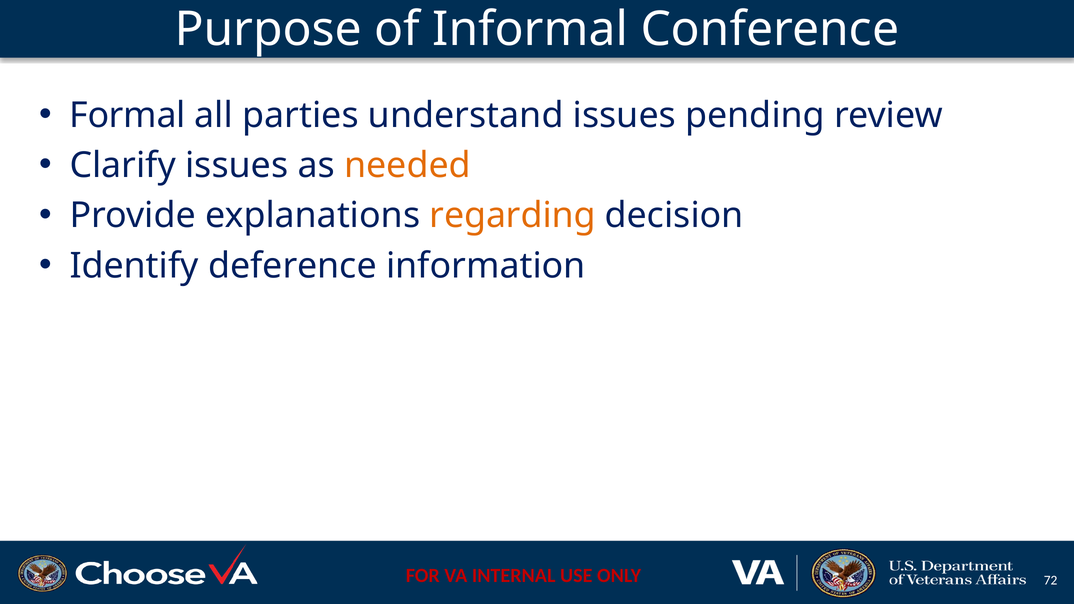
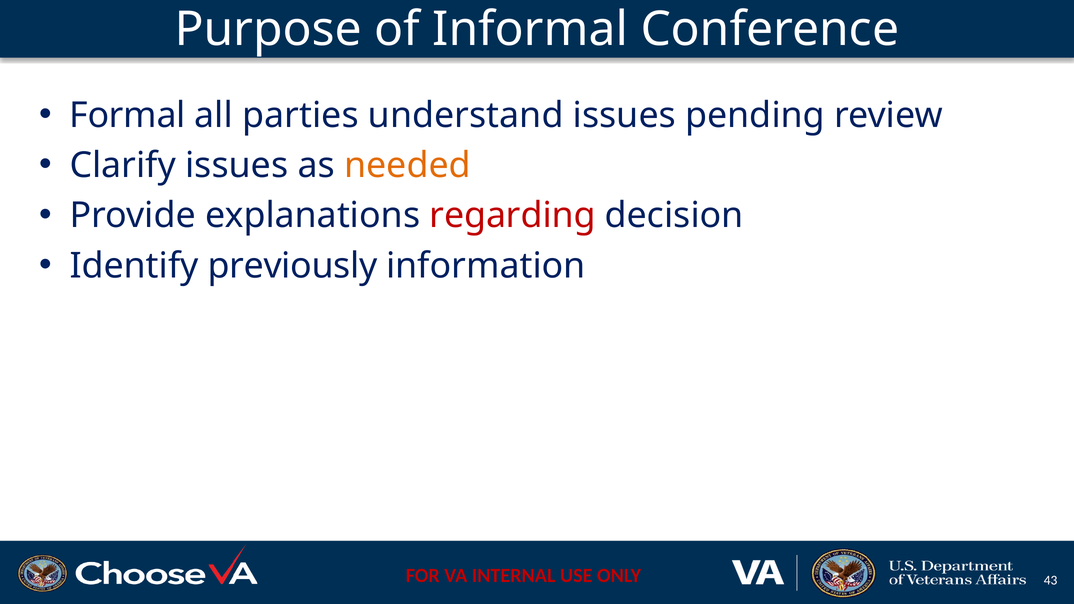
regarding colour: orange -> red
deference: deference -> previously
72: 72 -> 43
